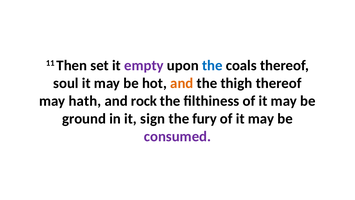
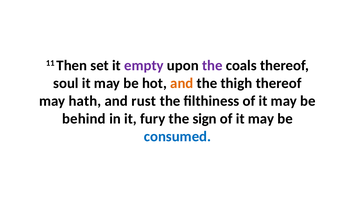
the at (212, 65) colour: blue -> purple
rock: rock -> rust
ground: ground -> behind
sign: sign -> fury
fury: fury -> sign
consumed colour: purple -> blue
